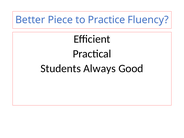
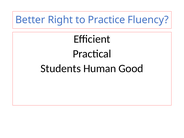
Piece: Piece -> Right
Always: Always -> Human
